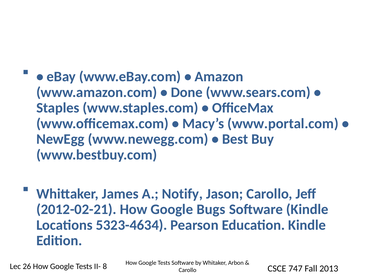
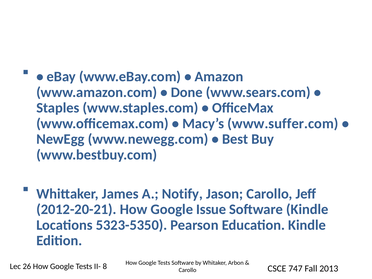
www.portal.com: www.portal.com -> www.suffer.com
2012-02-21: 2012-02-21 -> 2012-20-21
Bugs: Bugs -> Issue
5323-4634: 5323-4634 -> 5323-5350
